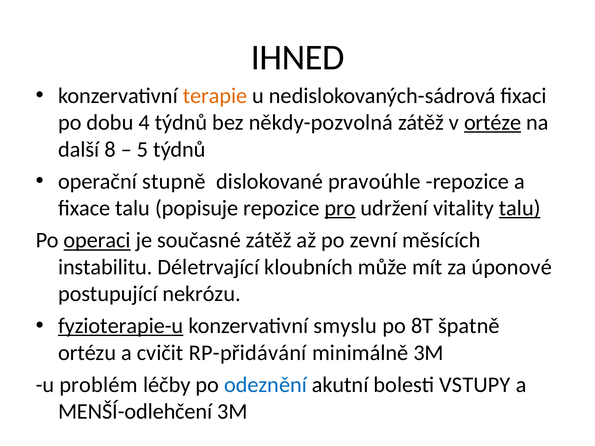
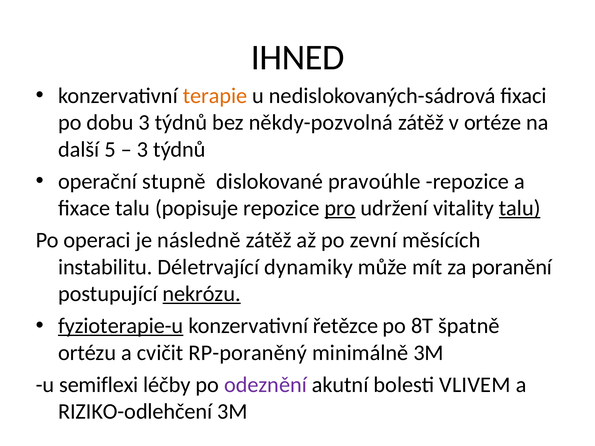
dobu 4: 4 -> 3
ortéze underline: present -> none
8: 8 -> 5
5 at (142, 149): 5 -> 3
operaci underline: present -> none
současné: současné -> následně
kloubních: kloubních -> dynamiky
úponové: úponové -> poranění
nekrózu underline: none -> present
smyslu: smyslu -> řetězce
RP-přidávání: RP-přidávání -> RP-poraněný
problém: problém -> semiflexi
odeznění colour: blue -> purple
VSTUPY: VSTUPY -> VLIVEM
MENŠÍ-odlehčení: MENŠÍ-odlehčení -> RIZIKO-odlehčení
